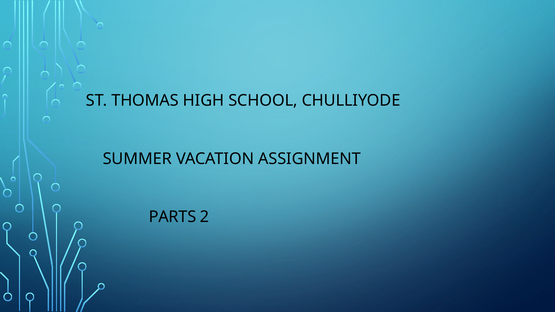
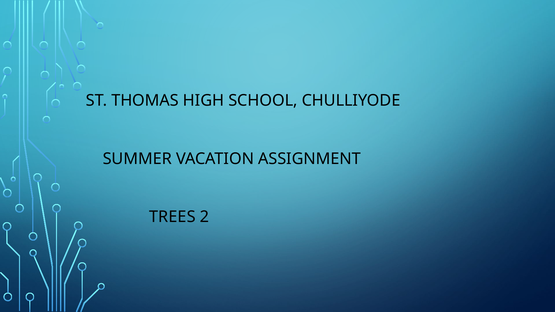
PARTS: PARTS -> TREES
